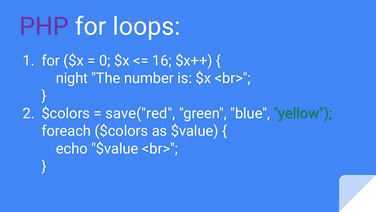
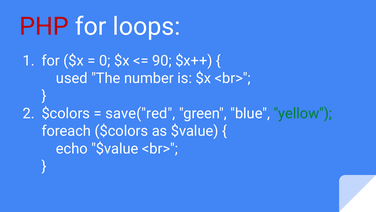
PHP colour: purple -> red
16: 16 -> 90
night: night -> used
